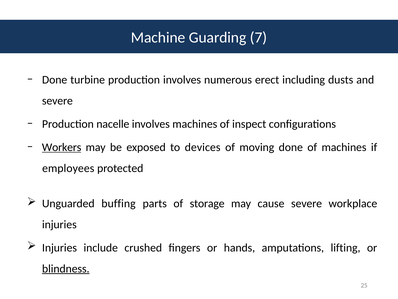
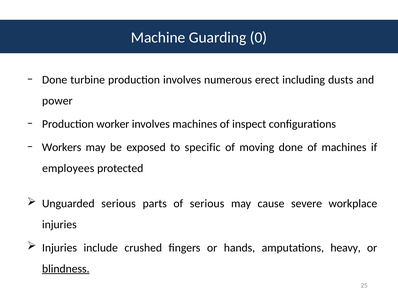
7: 7 -> 0
severe at (57, 101): severe -> power
nacelle: nacelle -> worker
Workers underline: present -> none
devices: devices -> specific
Unguarded buffing: buffing -> serious
of storage: storage -> serious
lifting: lifting -> heavy
